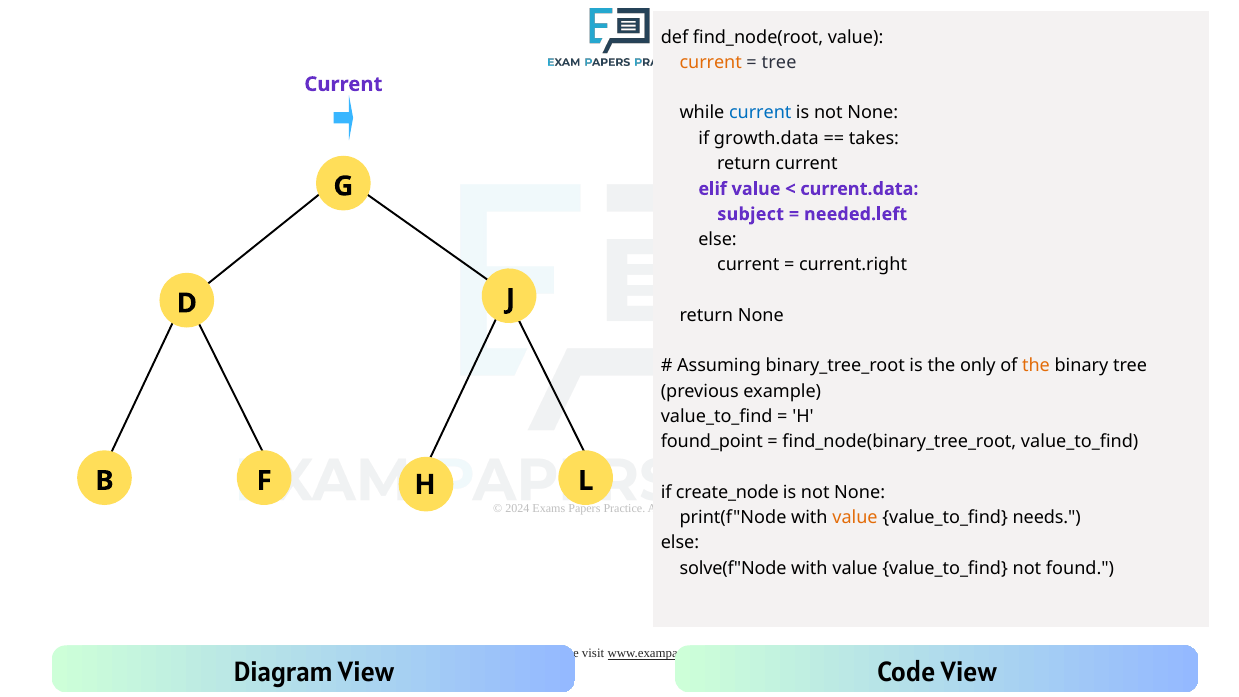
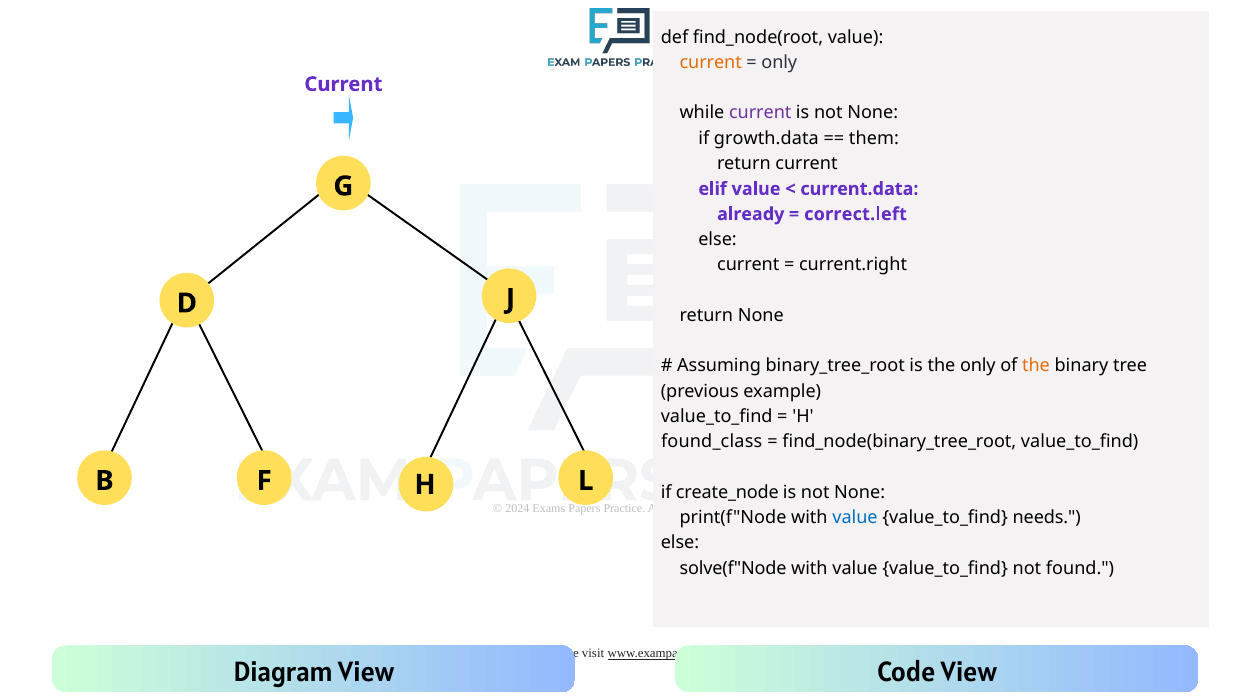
tree at (779, 62): tree -> only
current at (760, 113) colour: blue -> purple
takes: takes -> them
subject: subject -> already
needed.left: needed.left -> correct.left
found_point: found_point -> found_class
value at (855, 518) colour: orange -> blue
